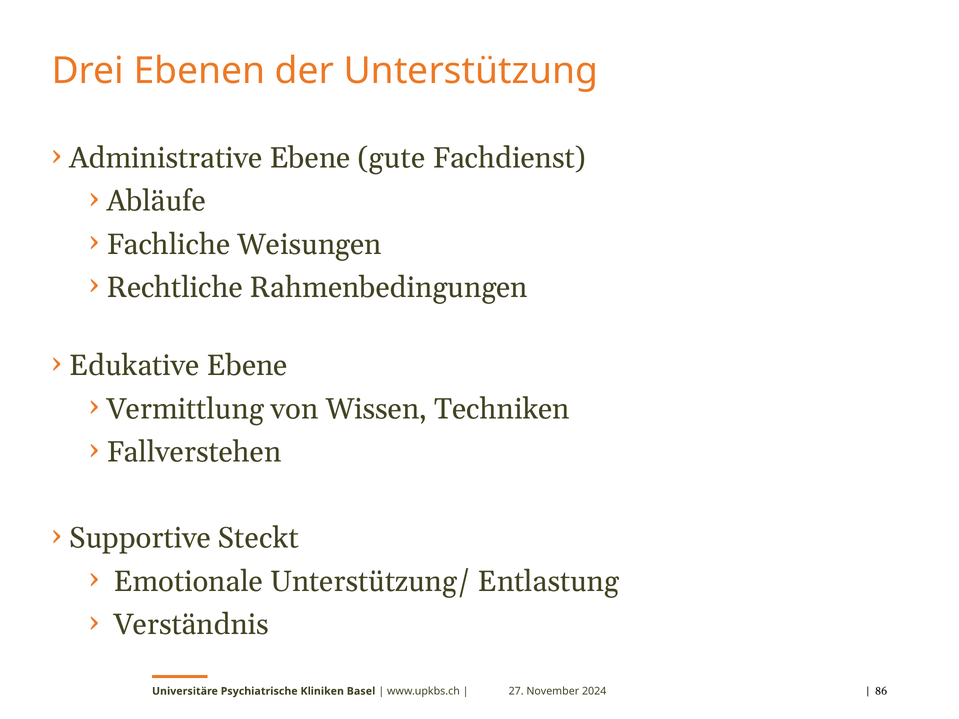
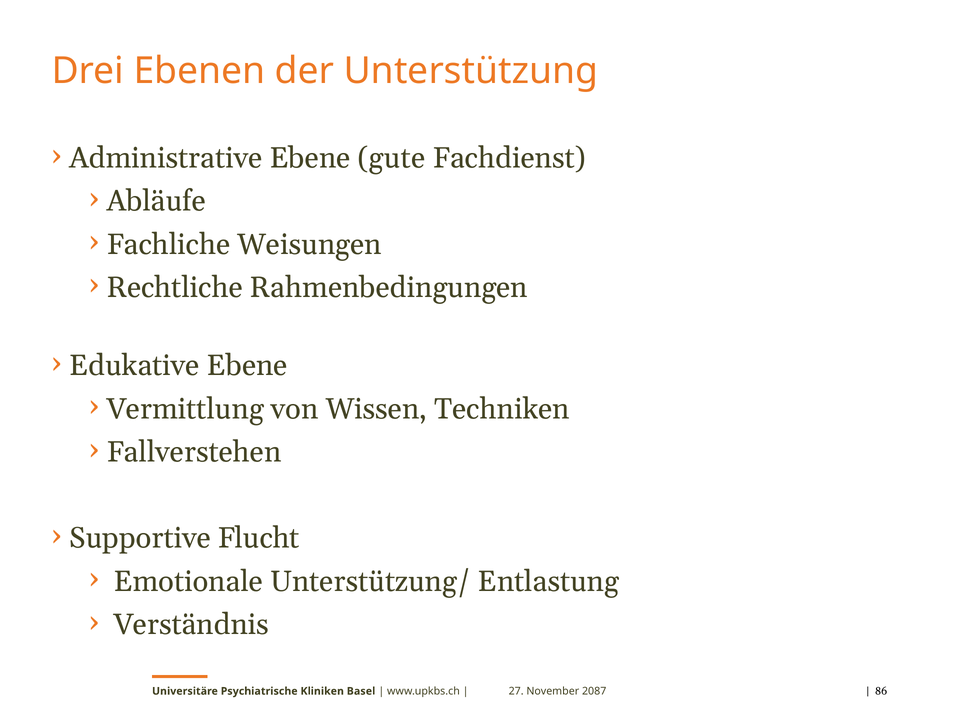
Steckt: Steckt -> Flucht
2024: 2024 -> 2087
